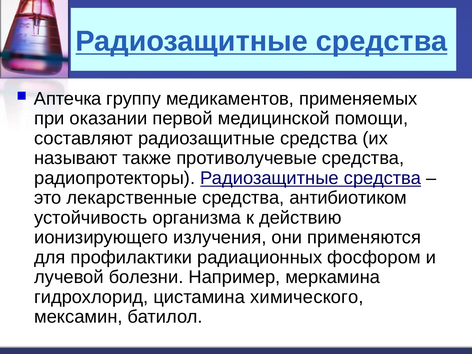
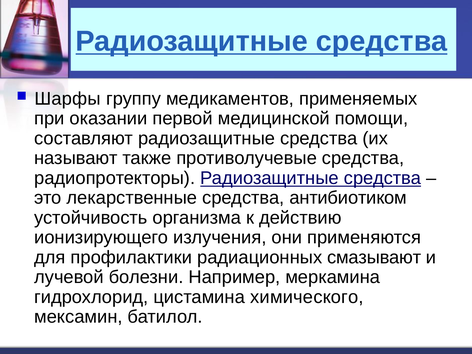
Аптечка: Аптечка -> Шарфы
фосфором: фосфором -> смазывают
